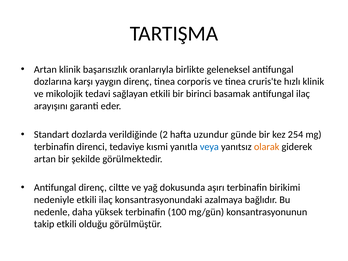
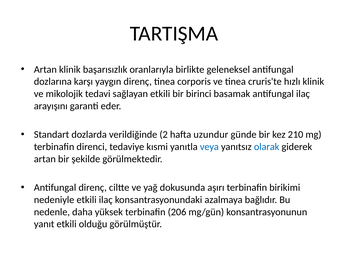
254: 254 -> 210
olarak colour: orange -> blue
100: 100 -> 206
takip: takip -> yanıt
